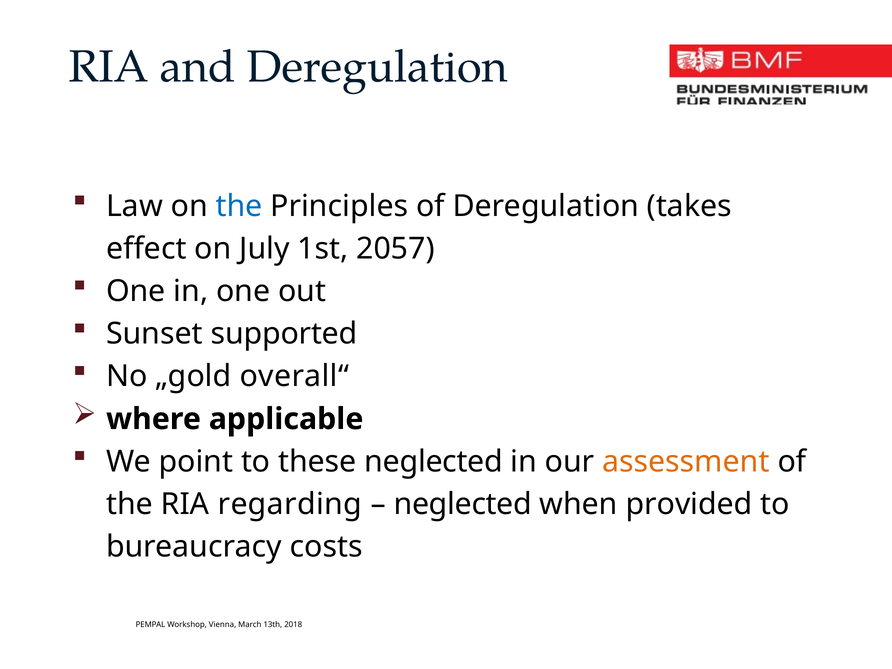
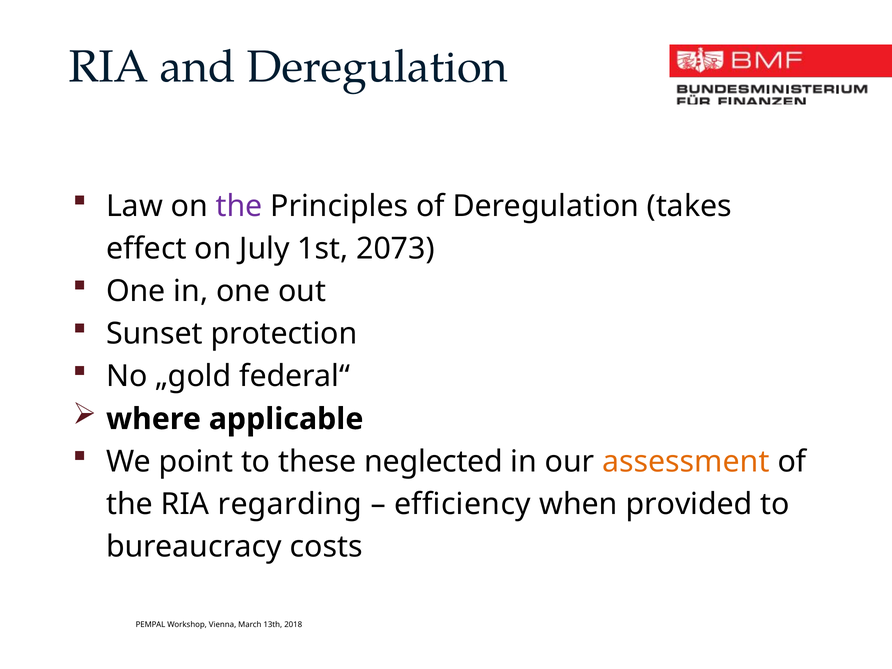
the at (239, 206) colour: blue -> purple
2057: 2057 -> 2073
supported: supported -> protection
overall“: overall“ -> federal“
neglected at (463, 504): neglected -> efficiency
